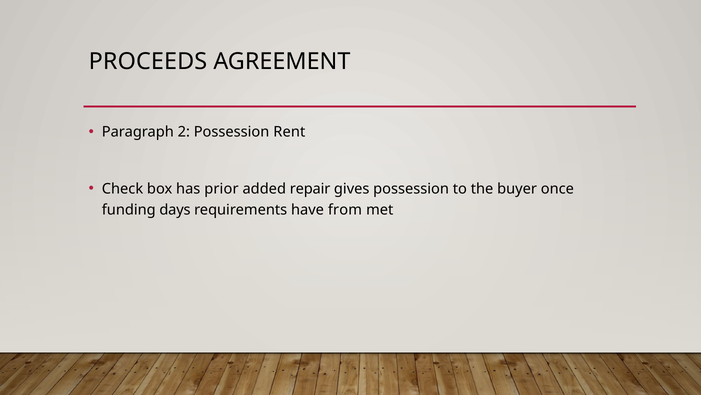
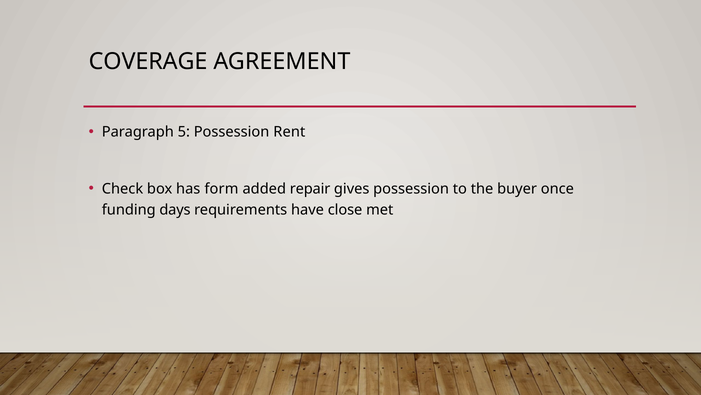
PROCEEDS: PROCEEDS -> COVERAGE
2: 2 -> 5
prior: prior -> form
from: from -> close
